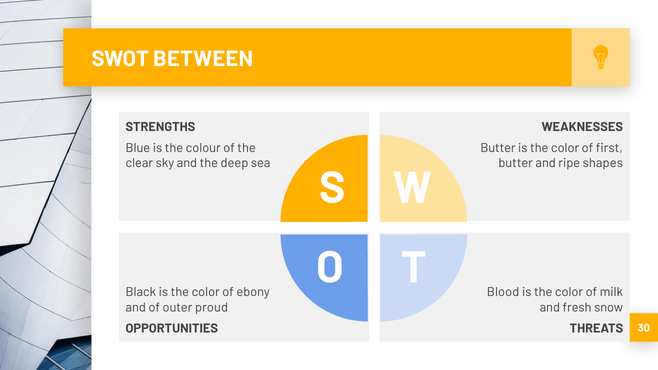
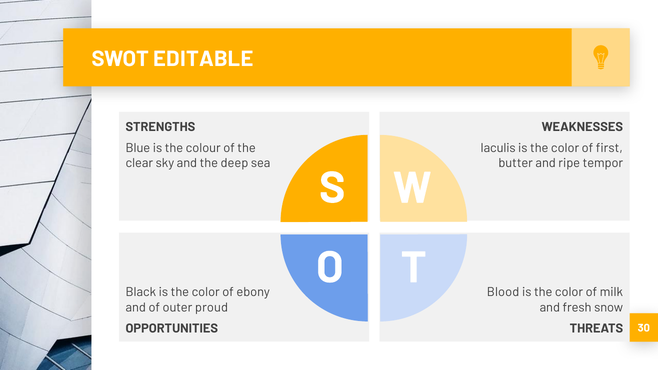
BETWEEN: BETWEEN -> EDITABLE
Butter at (498, 148): Butter -> Iaculis
shapes: shapes -> tempor
